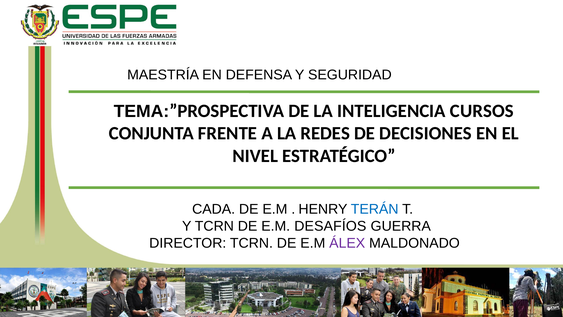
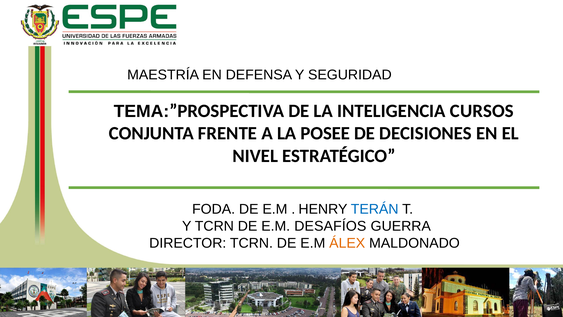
REDES: REDES -> POSEE
CADA: CADA -> FODA
ÁLEX colour: purple -> orange
